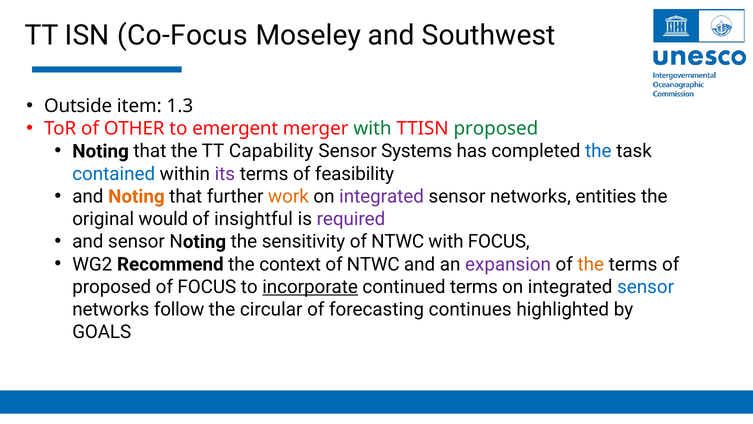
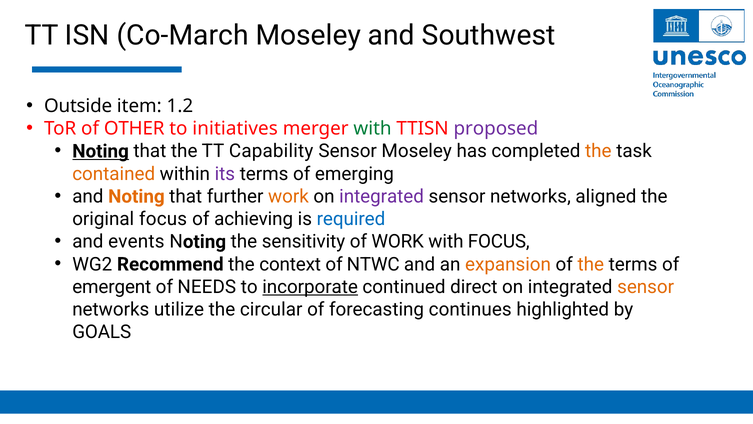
Co-Focus: Co-Focus -> Co-March
1.3: 1.3 -> 1.2
emergent: emergent -> initiatives
proposed at (496, 128) colour: green -> purple
Noting at (101, 151) underline: none -> present
Sensor Systems: Systems -> Moseley
the at (598, 151) colour: blue -> orange
contained colour: blue -> orange
feasibility: feasibility -> emerging
entities: entities -> aligned
original would: would -> focus
insightful: insightful -> achieving
required colour: purple -> blue
and sensor: sensor -> events
NTWC at (398, 241): NTWC -> WORK
expansion colour: purple -> orange
proposed at (112, 287): proposed -> emergent
of FOCUS: FOCUS -> NEEDS
continued terms: terms -> direct
sensor at (646, 287) colour: blue -> orange
follow: follow -> utilize
